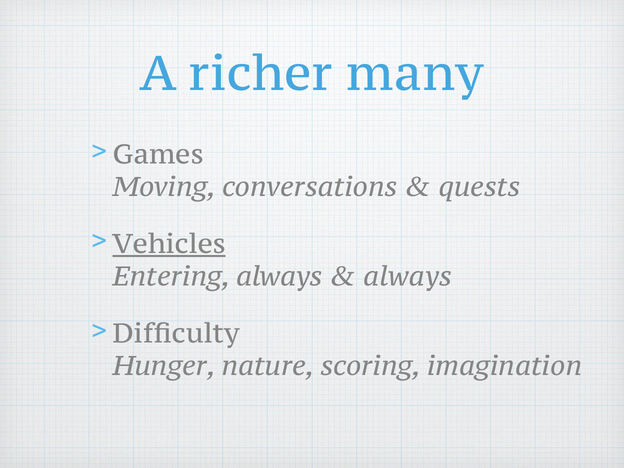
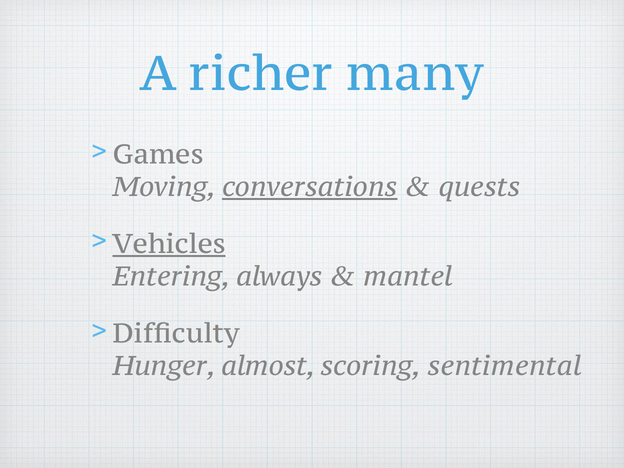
conversations underline: none -> present
always at (408, 277): always -> mantel
nature: nature -> almost
imagination: imagination -> sentimental
